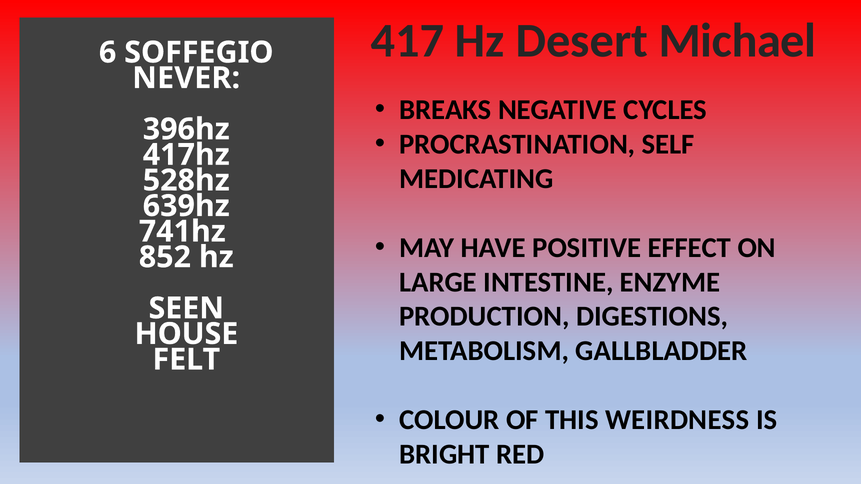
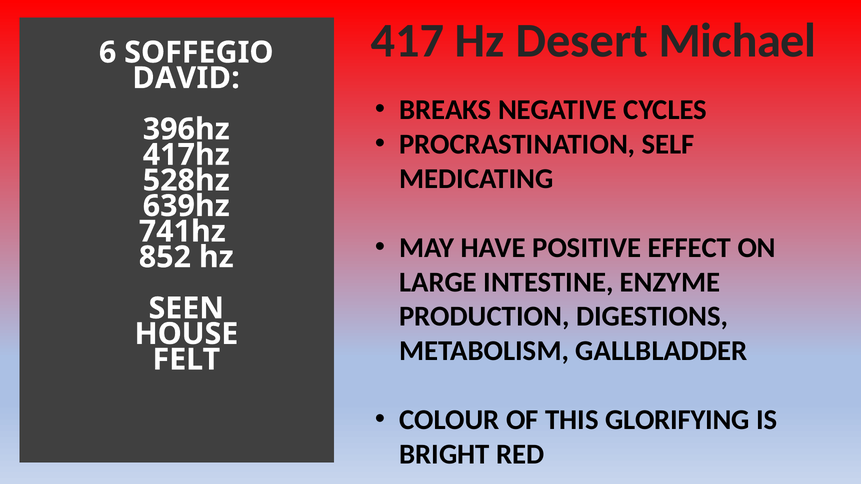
NEVER: NEVER -> DAVID
WEIRDNESS: WEIRDNESS -> GLORIFYING
